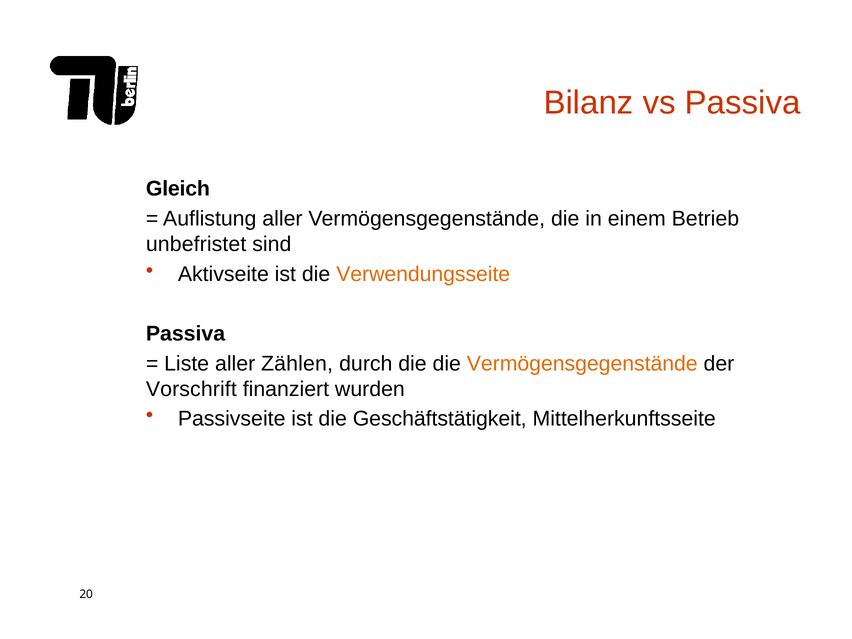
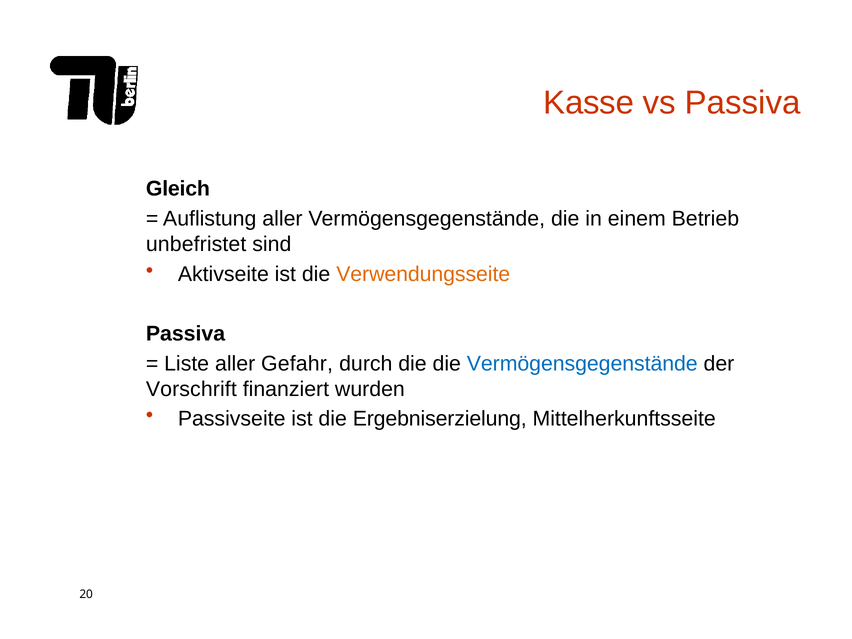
Bilanz: Bilanz -> Kasse
Zählen: Zählen -> Gefahr
Vermögensgegenstände at (582, 363) colour: orange -> blue
Geschäftstätigkeit: Geschäftstätigkeit -> Ergebniserzielung
